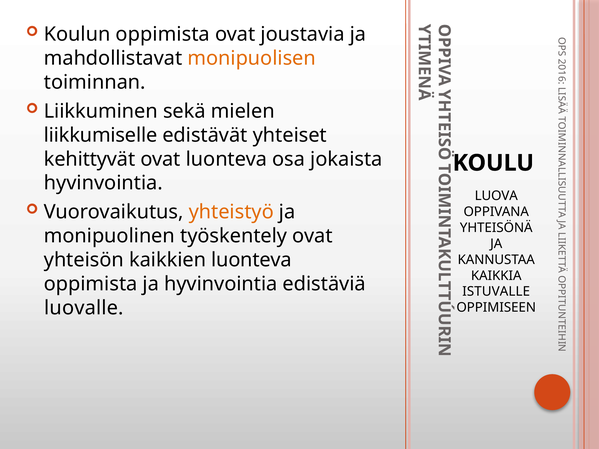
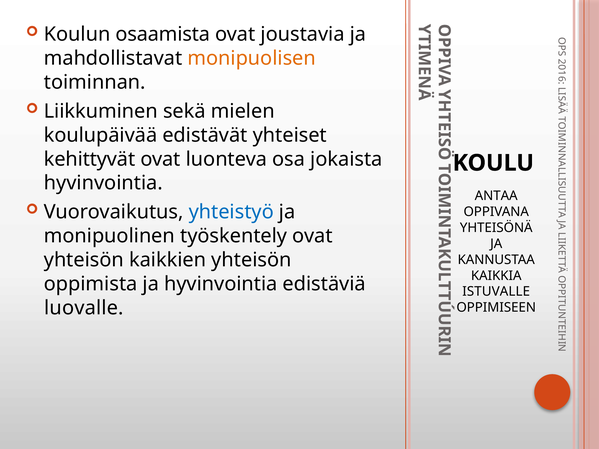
Koulun oppimista: oppimista -> osaamista
liikkumiselle: liikkumiselle -> koulupäivää
LUOVA: LUOVA -> ANTAA
yhteistyö colour: orange -> blue
kaikkien luonteva: luonteva -> yhteisön
